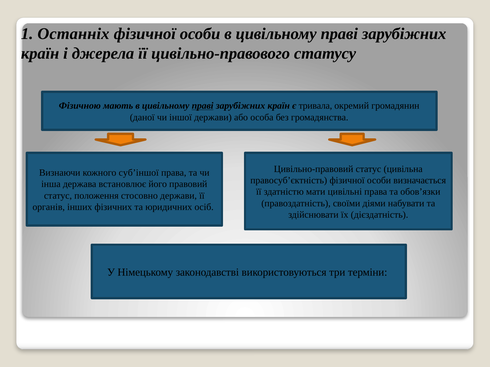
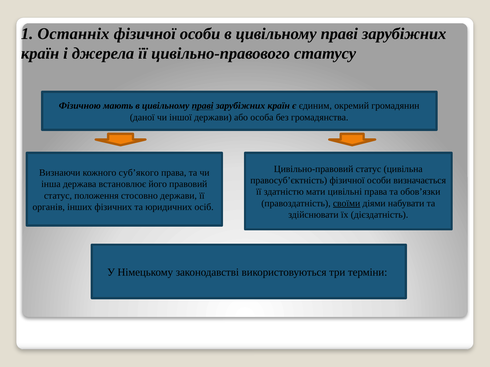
тривала: тривала -> єдиним
суб’іншої: суб’іншої -> суб’якого
своїми underline: none -> present
